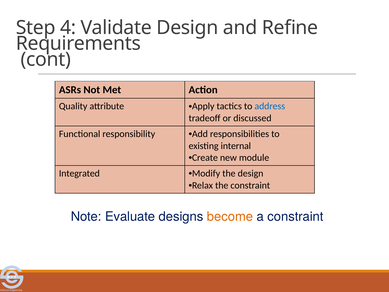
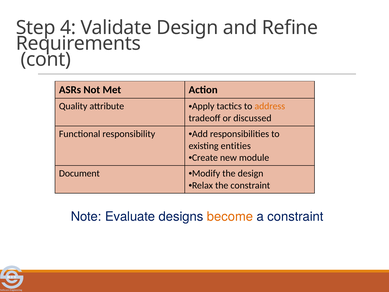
address colour: blue -> orange
internal: internal -> entities
Integrated: Integrated -> Document
